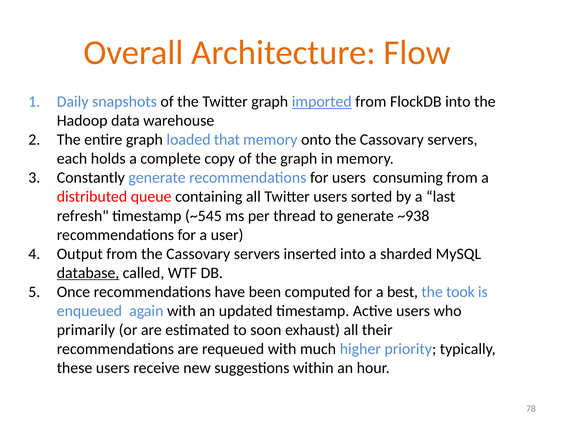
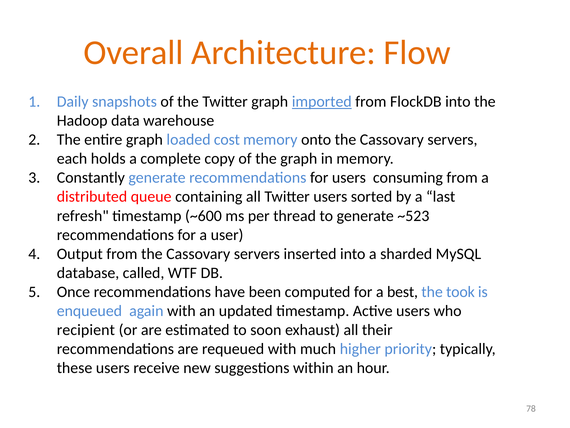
that: that -> cost
~545: ~545 -> ~600
~938: ~938 -> ~523
database underline: present -> none
primarily: primarily -> recipient
